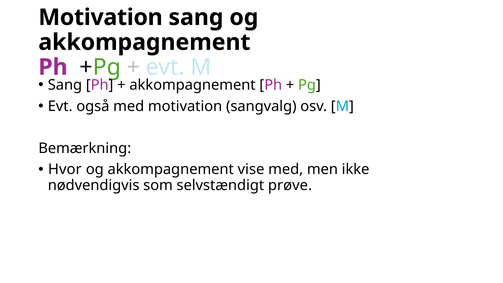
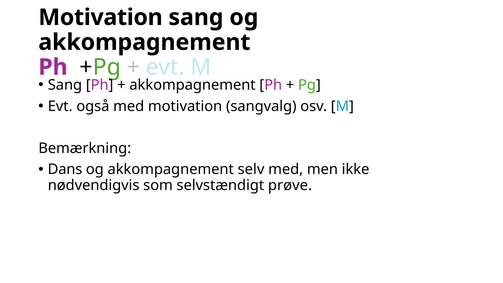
Hvor: Hvor -> Dans
vise: vise -> selv
